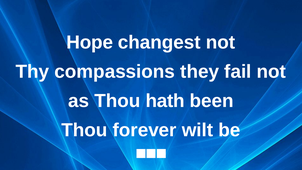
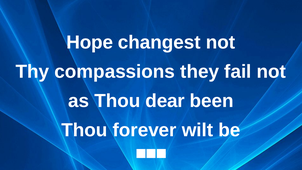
hath: hath -> dear
